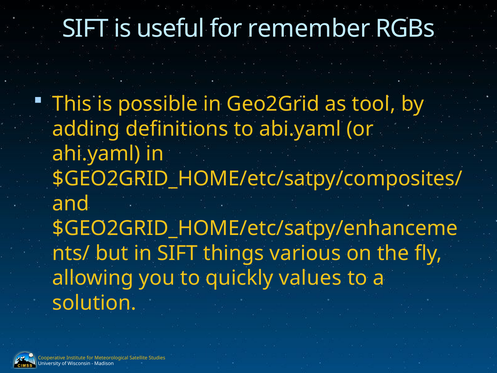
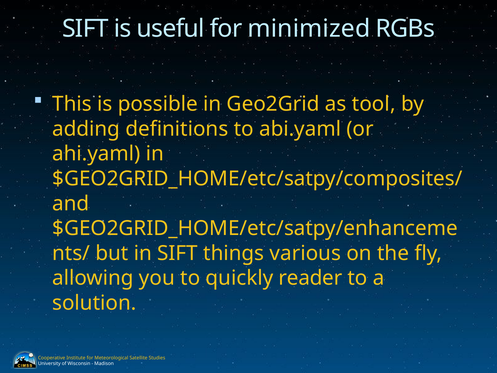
remember: remember -> minimized
values: values -> reader
